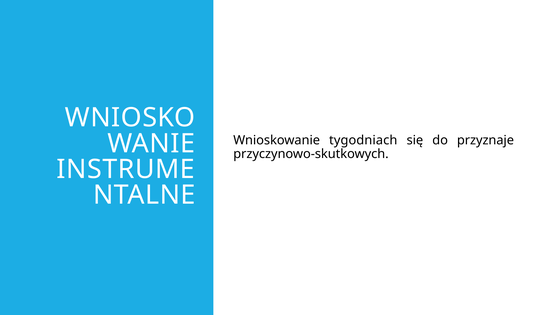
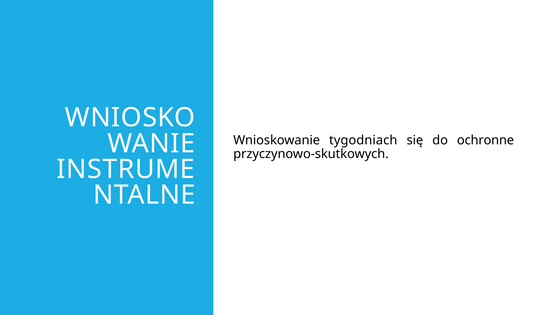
przyznaje: przyznaje -> ochronne
